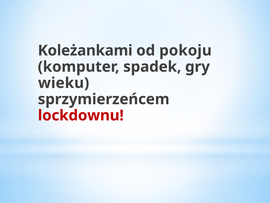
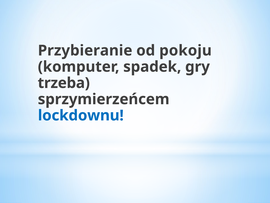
Koleżankami: Koleżankami -> Przybieranie
wieku: wieku -> trzeba
lockdownu colour: red -> blue
